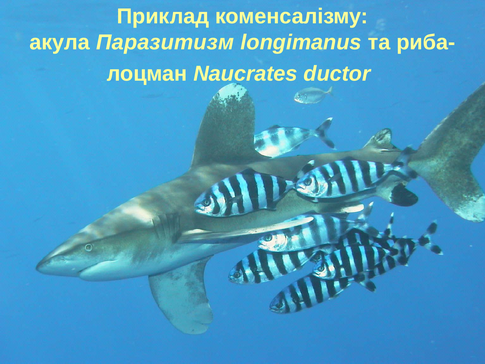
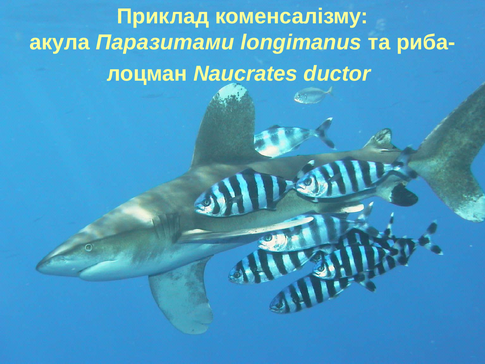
Паразитизм: Паразитизм -> Паразитами
